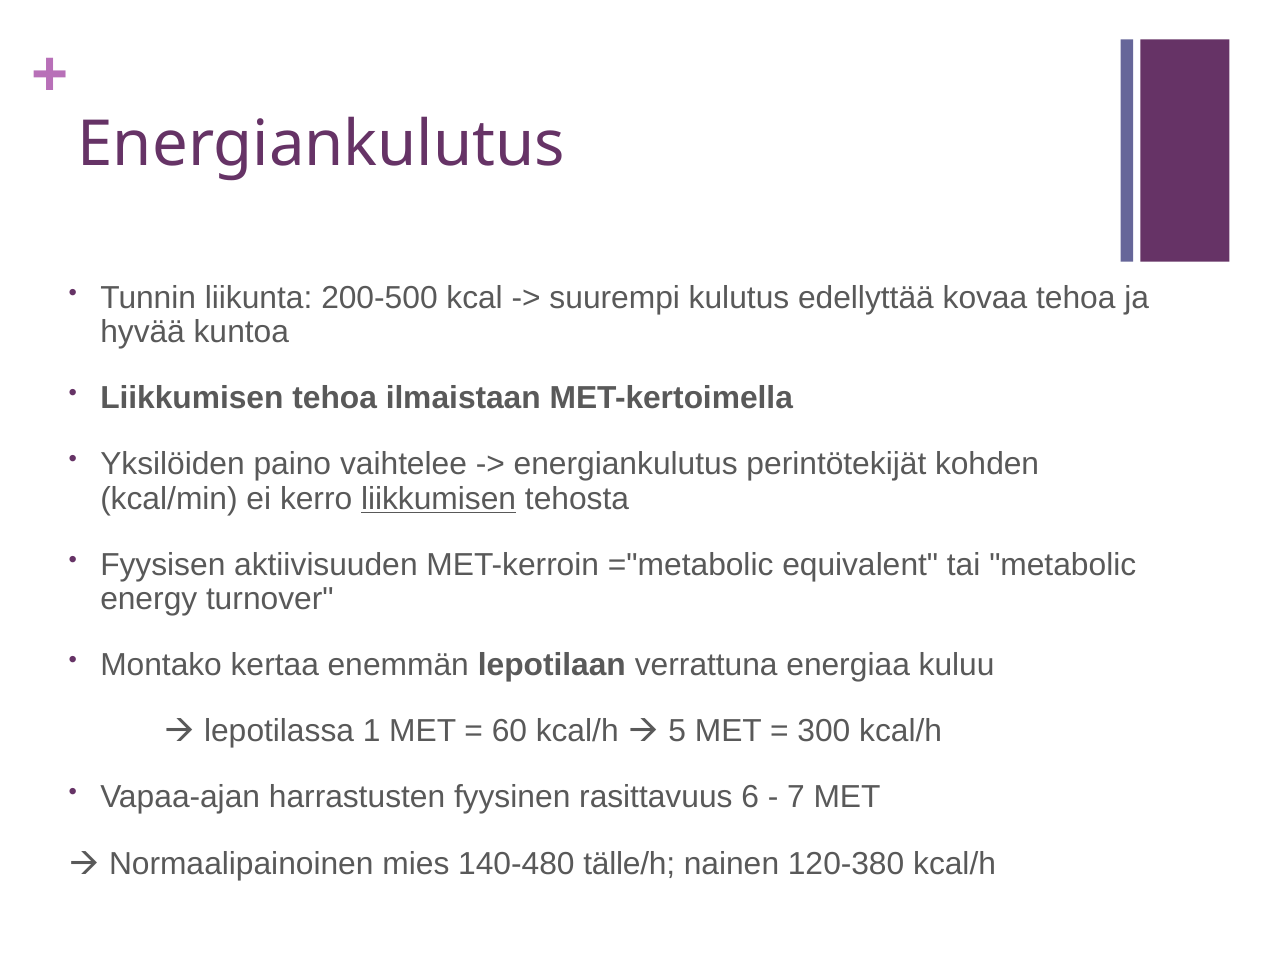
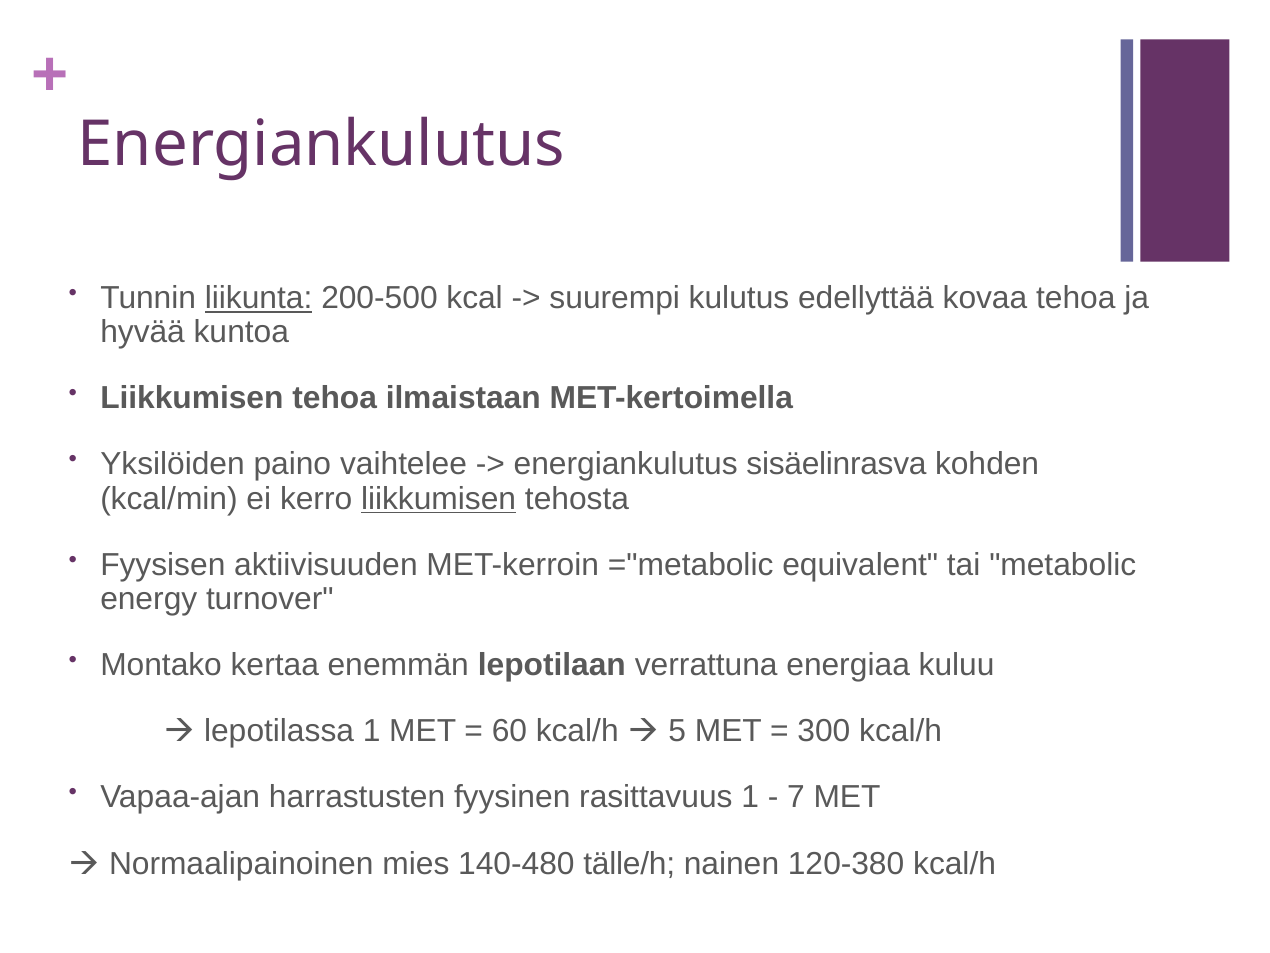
liikunta underline: none -> present
perintötekijät: perintötekijät -> sisäelinrasva
rasittavuus 6: 6 -> 1
